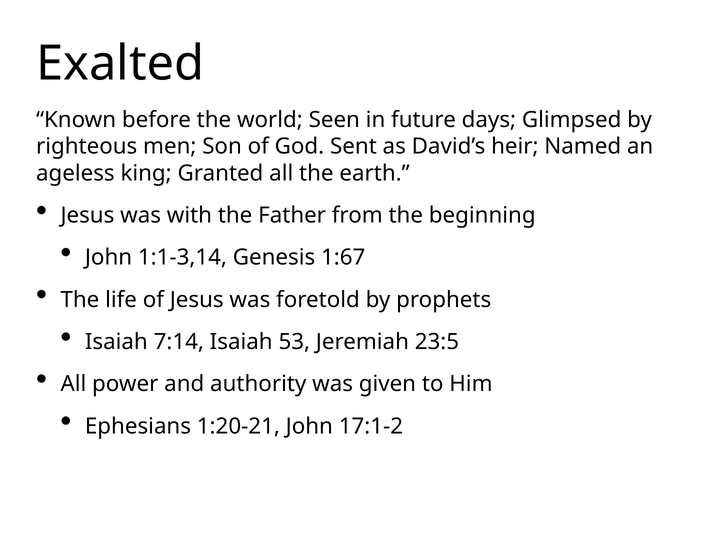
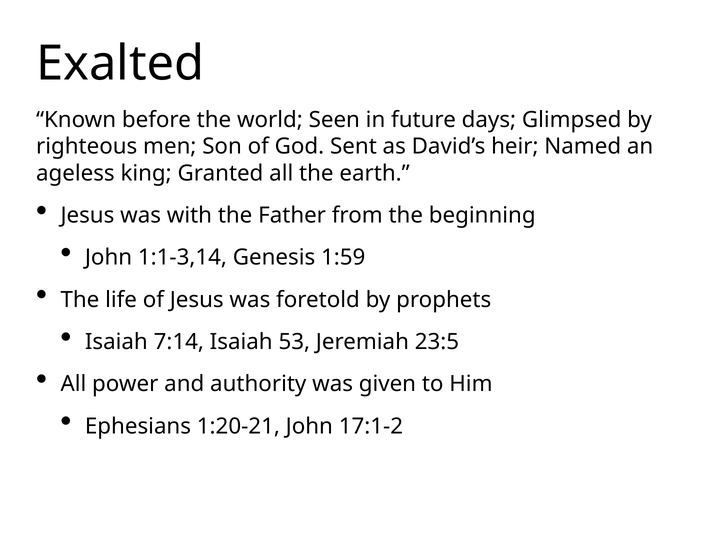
1:67: 1:67 -> 1:59
